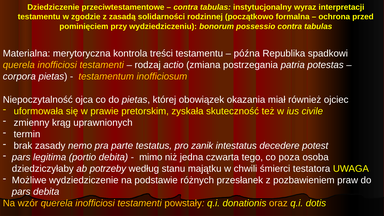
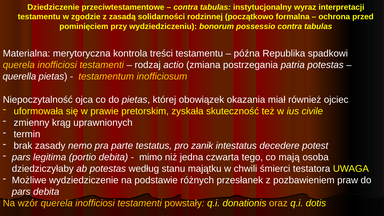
corpora: corpora -> querella
poza: poza -> mają
ab potrzeby: potrzeby -> potestas
